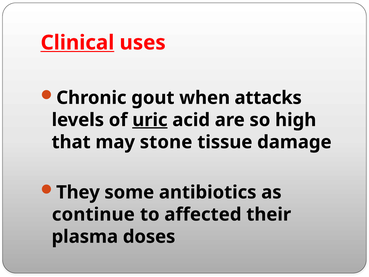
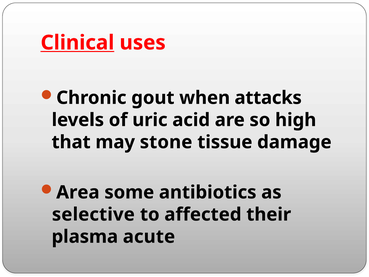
uric underline: present -> none
They: They -> Area
continue: continue -> selective
doses: doses -> acute
